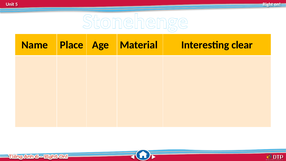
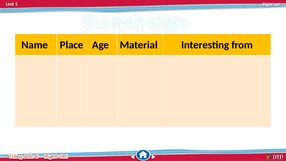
clear: clear -> from
